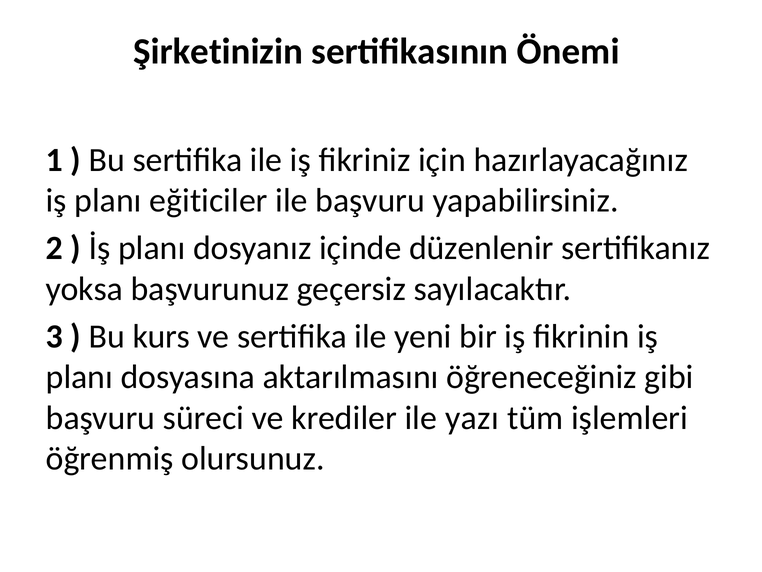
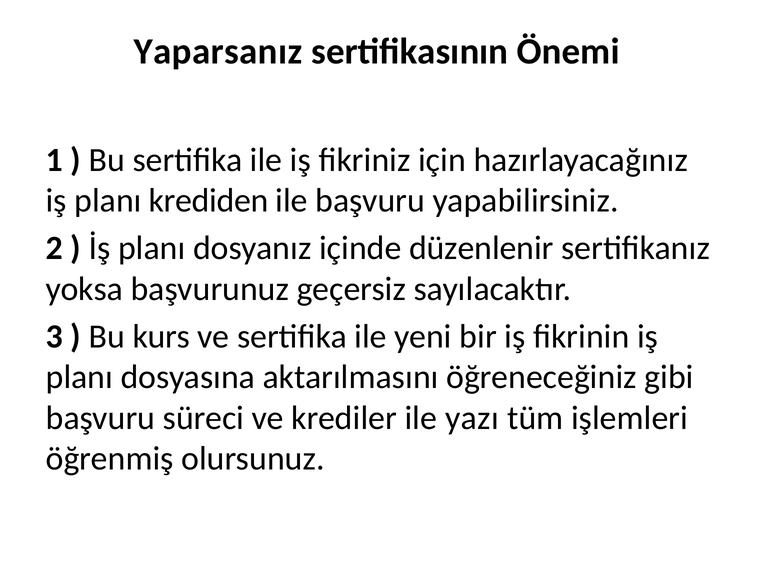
Şirketinizin: Şirketinizin -> Yaparsanız
eğiticiler: eğiticiler -> krediden
